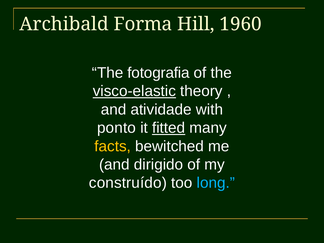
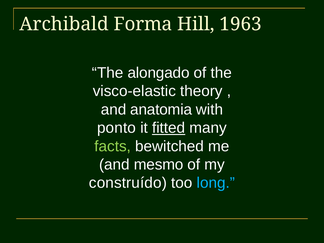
1960: 1960 -> 1963
fotografia: fotografia -> alongado
visco-elastic underline: present -> none
atividade: atividade -> anatomia
facts colour: yellow -> light green
dirigido: dirigido -> mesmo
